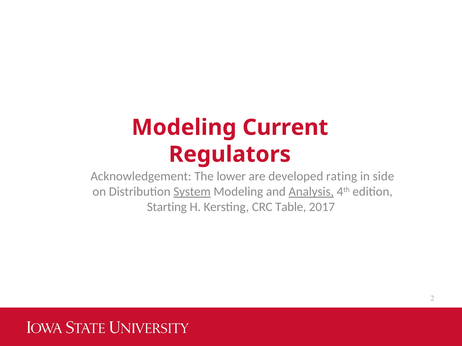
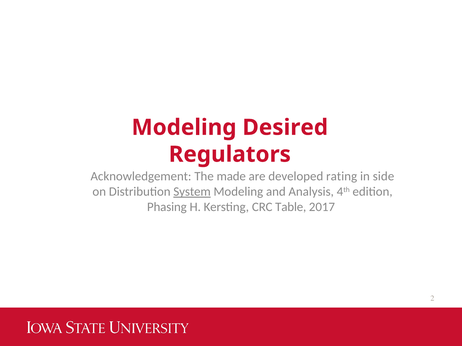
Current: Current -> Desired
lower: lower -> made
Analysis underline: present -> none
Starting: Starting -> Phasing
